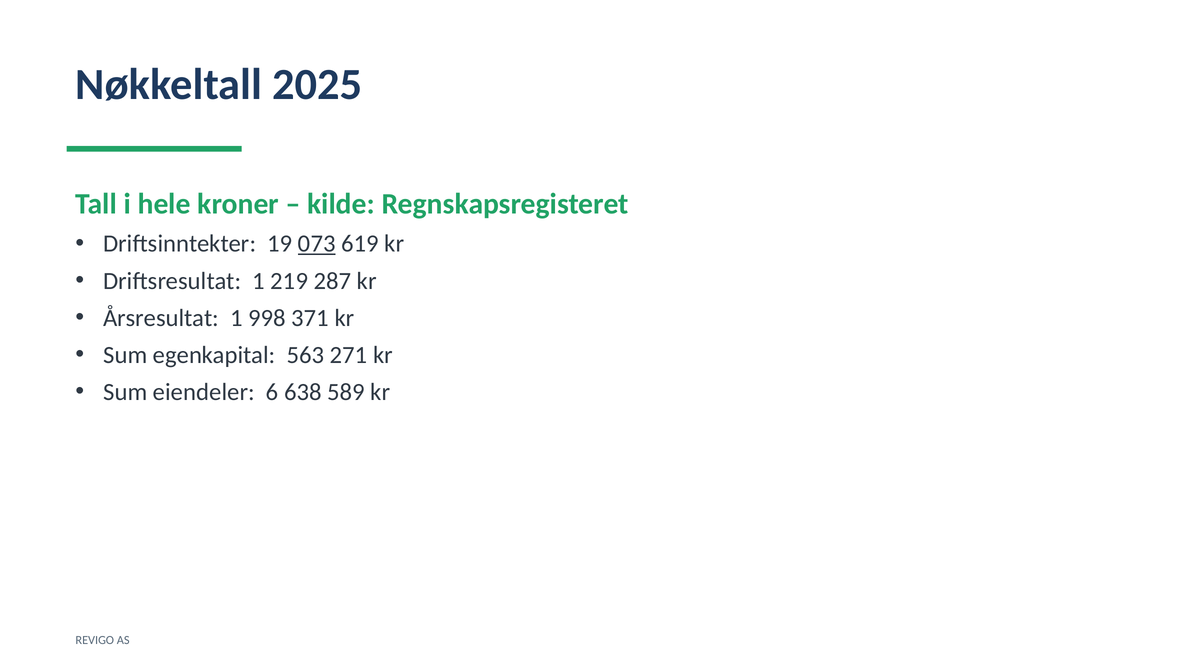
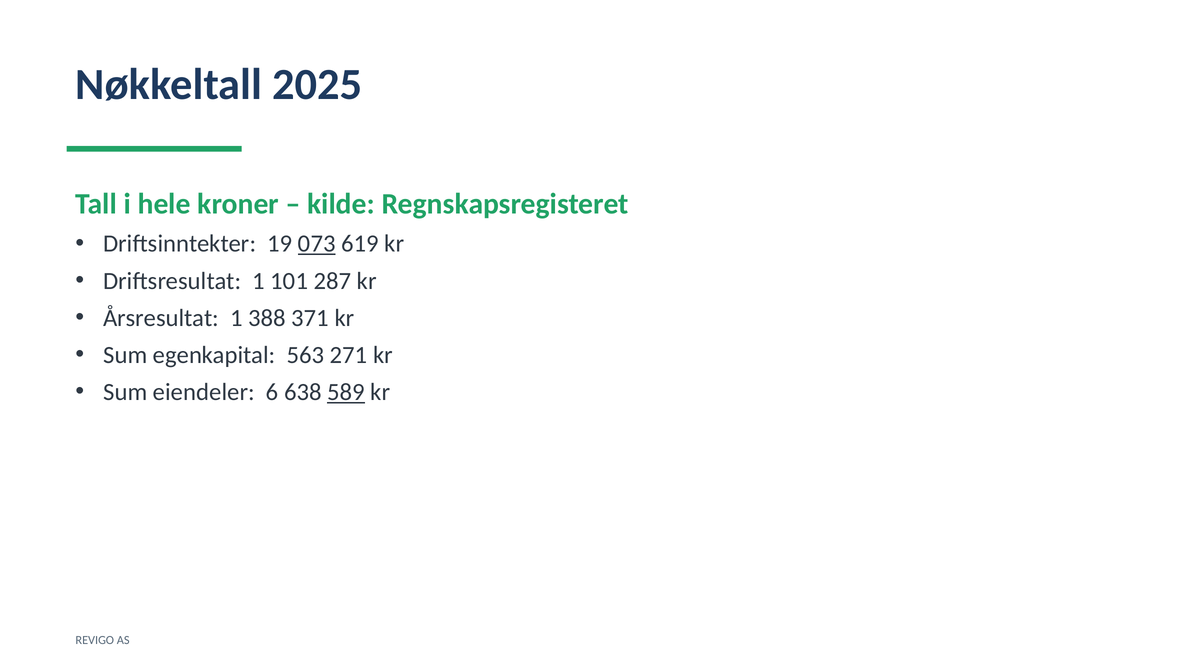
219: 219 -> 101
998: 998 -> 388
589 underline: none -> present
